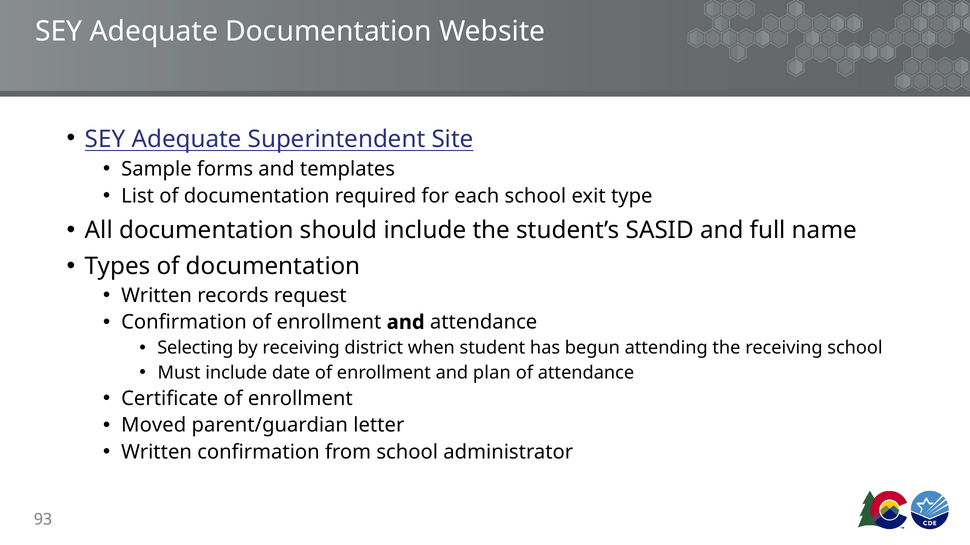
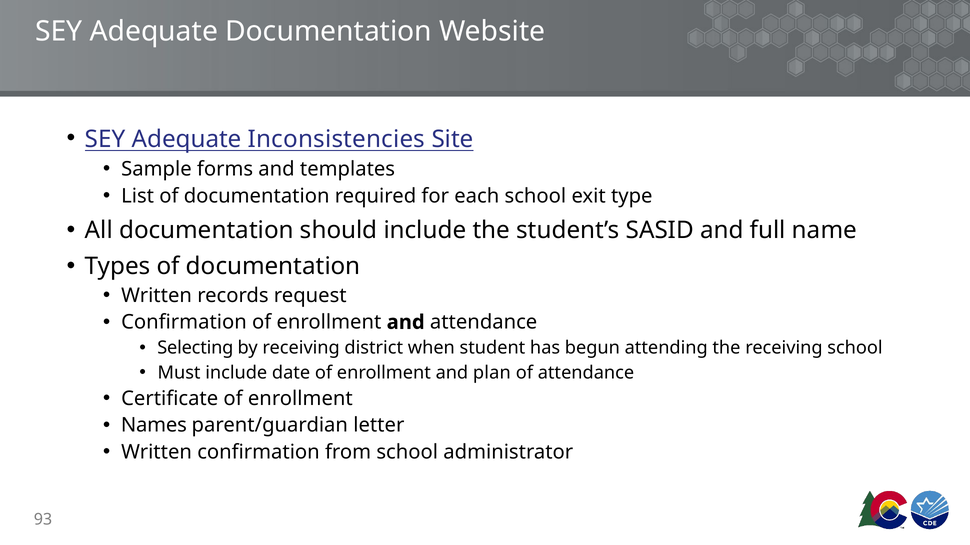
Superintendent: Superintendent -> Inconsistencies
Moved: Moved -> Names
